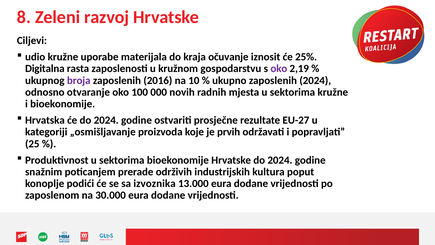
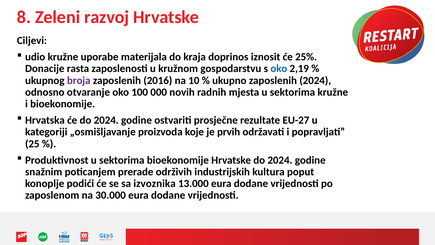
očuvanje: očuvanje -> doprinos
Digitalna: Digitalna -> Donacije
oko at (279, 69) colour: purple -> blue
